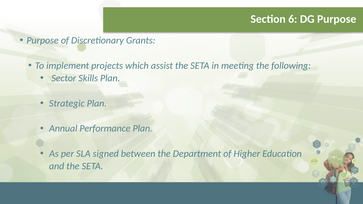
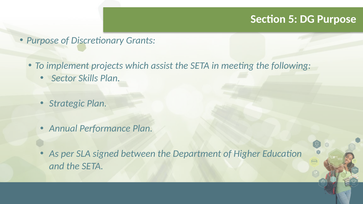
6: 6 -> 5
